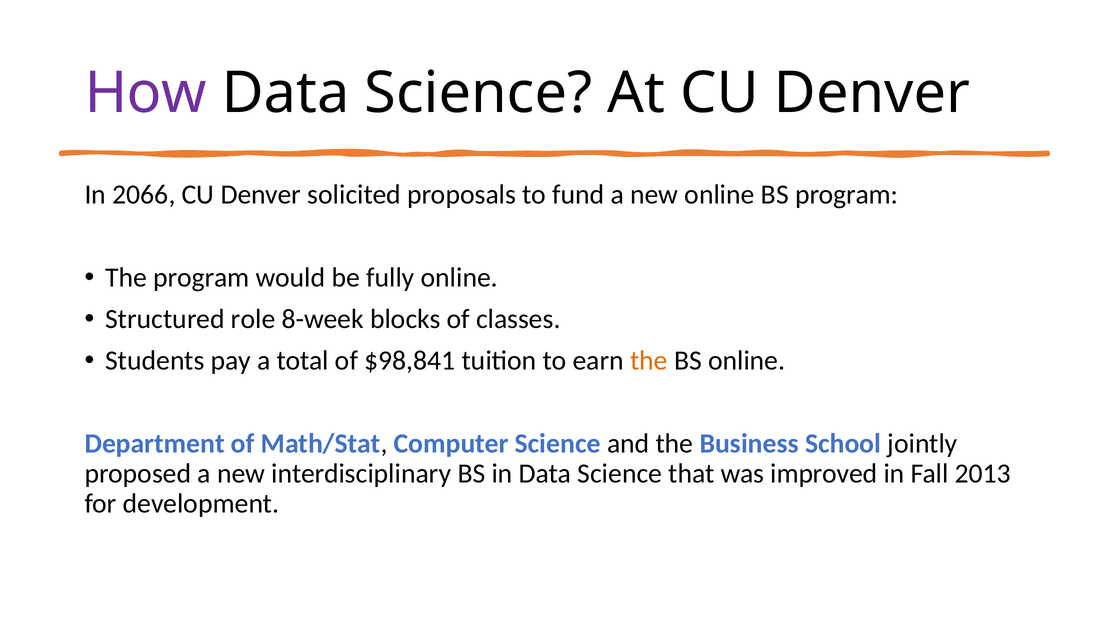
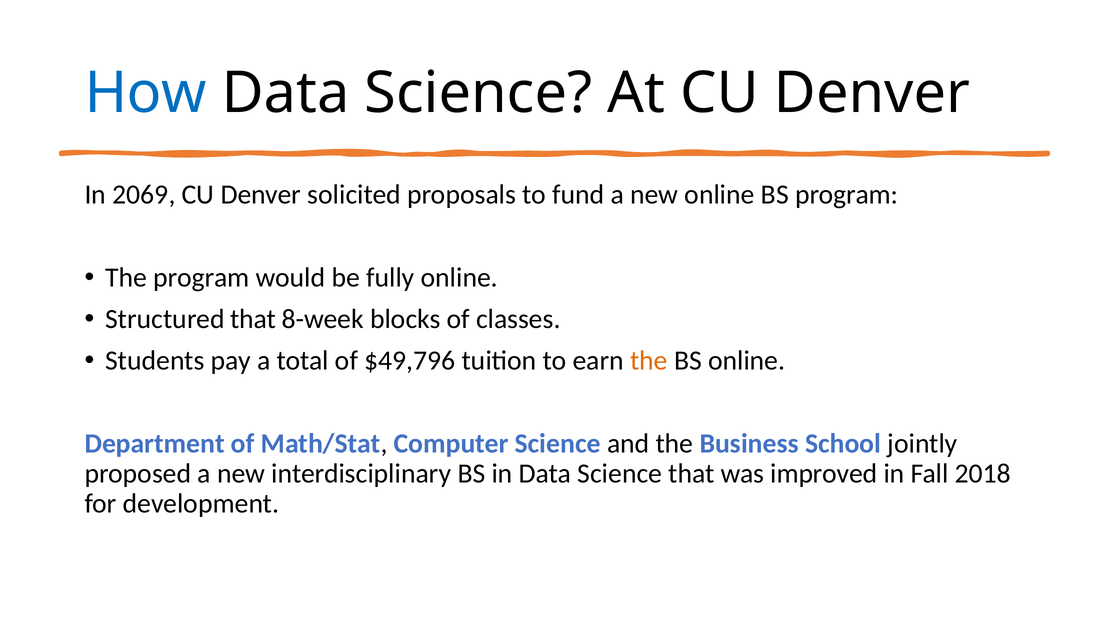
How colour: purple -> blue
2066: 2066 -> 2069
Structured role: role -> that
$98,841: $98,841 -> $49,796
2013: 2013 -> 2018
